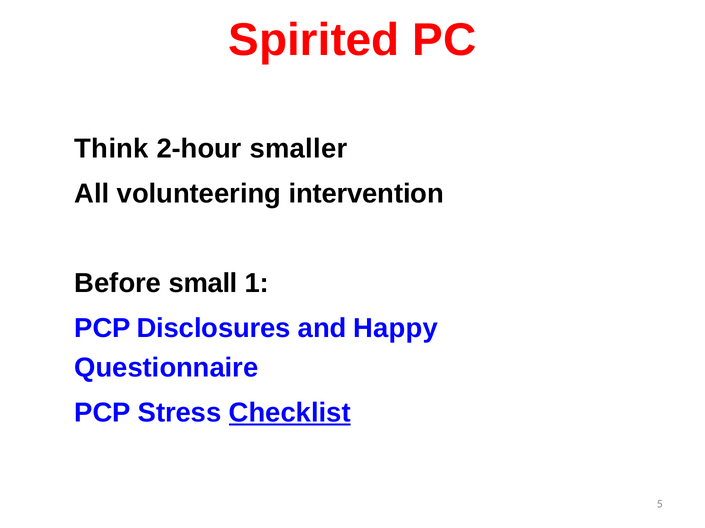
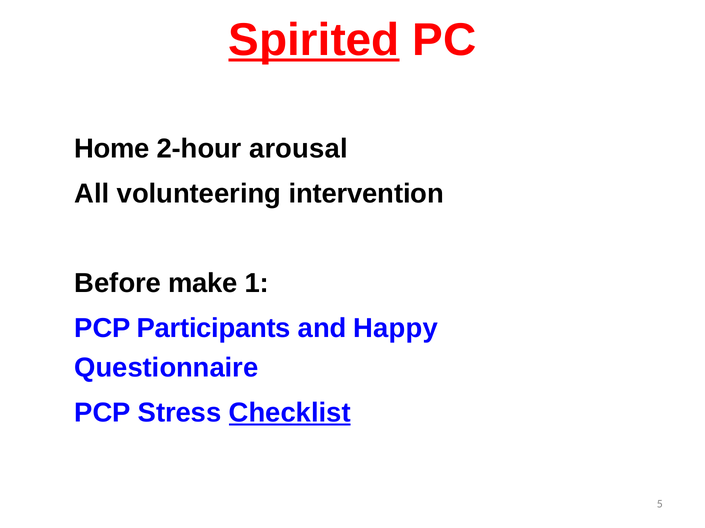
Spirited underline: none -> present
Think: Think -> Home
smaller: smaller -> arousal
small: small -> make
Disclosures: Disclosures -> Participants
